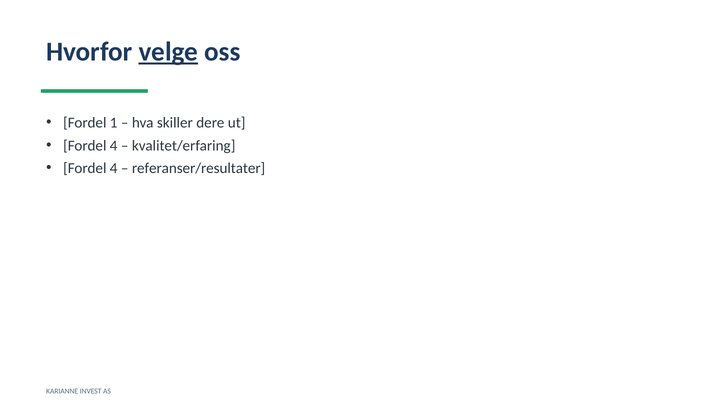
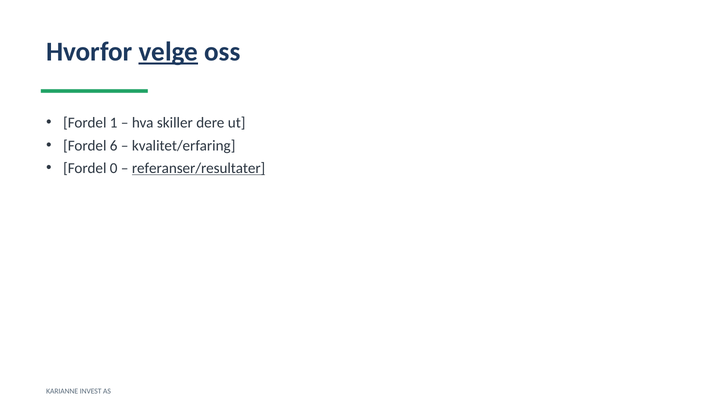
4 at (114, 145): 4 -> 6
4 at (114, 168): 4 -> 0
referanser/resultater underline: none -> present
